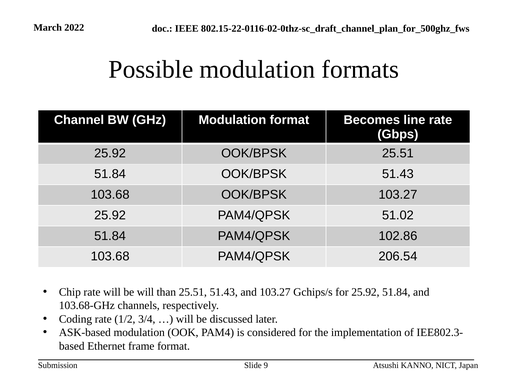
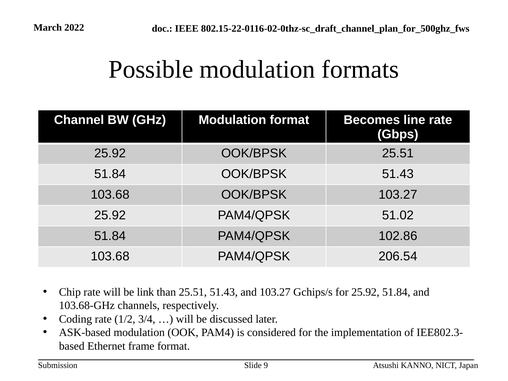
be will: will -> link
